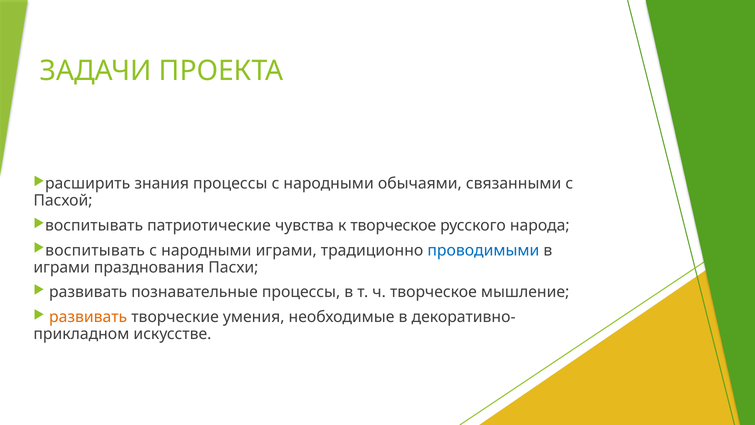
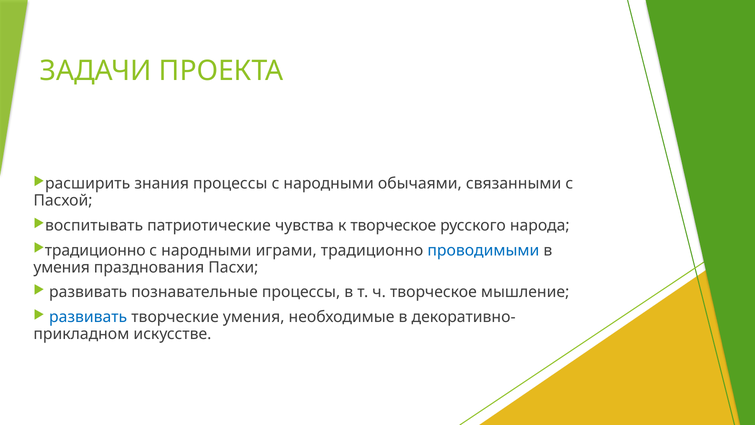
воспитывать at (95, 250): воспитывать -> традиционно
играми at (62, 267): играми -> умения
развивать at (88, 317) colour: orange -> blue
